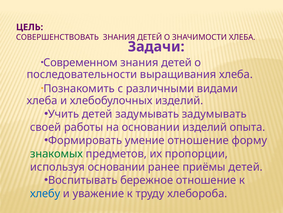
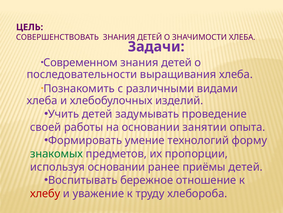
задумывать задумывать: задумывать -> проведение
основании изделий: изделий -> занятии
умение отношение: отношение -> технологий
хлебу colour: blue -> red
